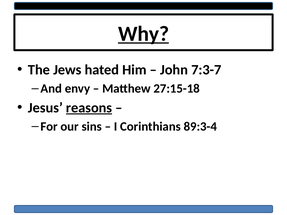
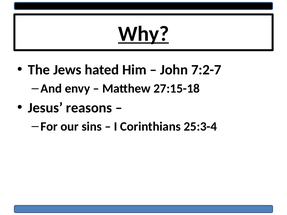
7:3-7: 7:3-7 -> 7:2-7
reasons underline: present -> none
89:3-4: 89:3-4 -> 25:3-4
